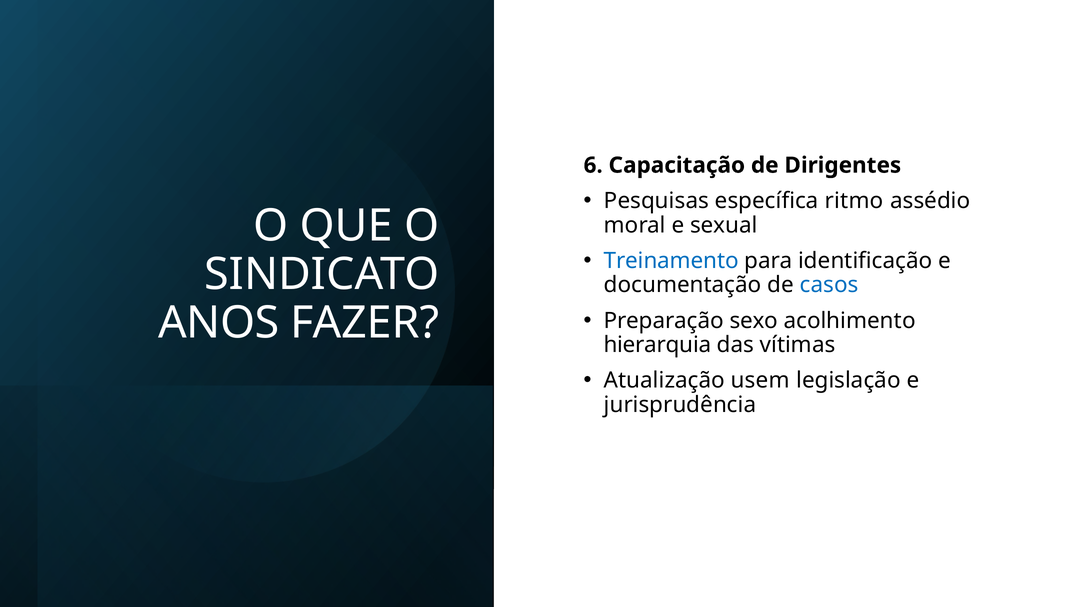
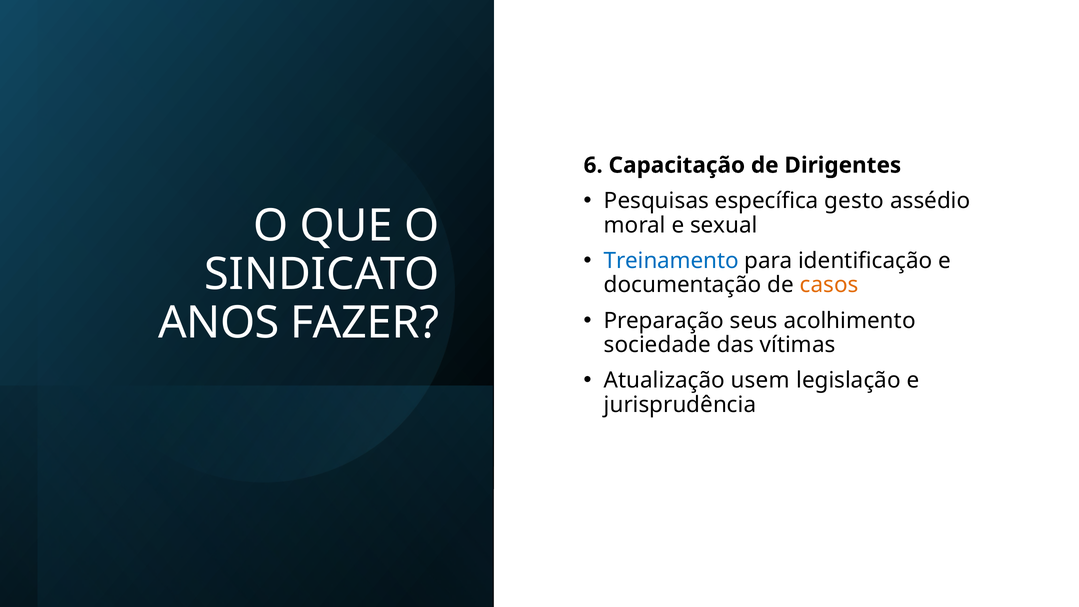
ritmo: ritmo -> gesto
casos colour: blue -> orange
sexo: sexo -> seus
hierarquia: hierarquia -> sociedade
